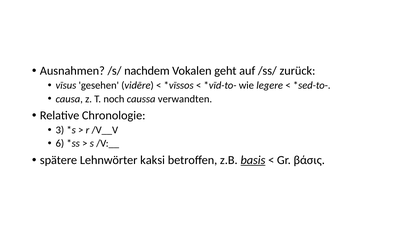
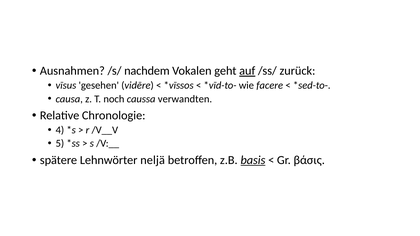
auf underline: none -> present
legere: legere -> facere
3: 3 -> 4
6: 6 -> 5
kaksi: kaksi -> neljä
